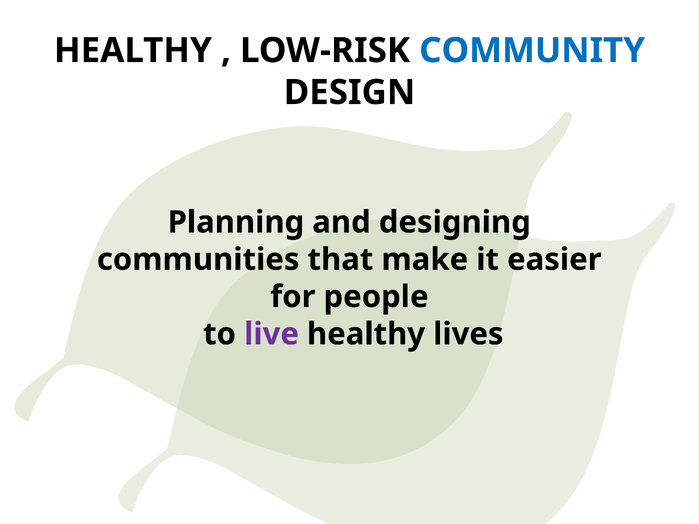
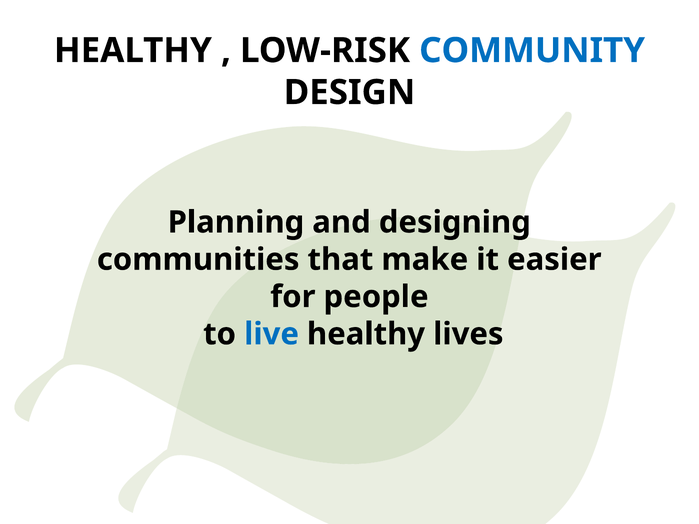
live colour: purple -> blue
